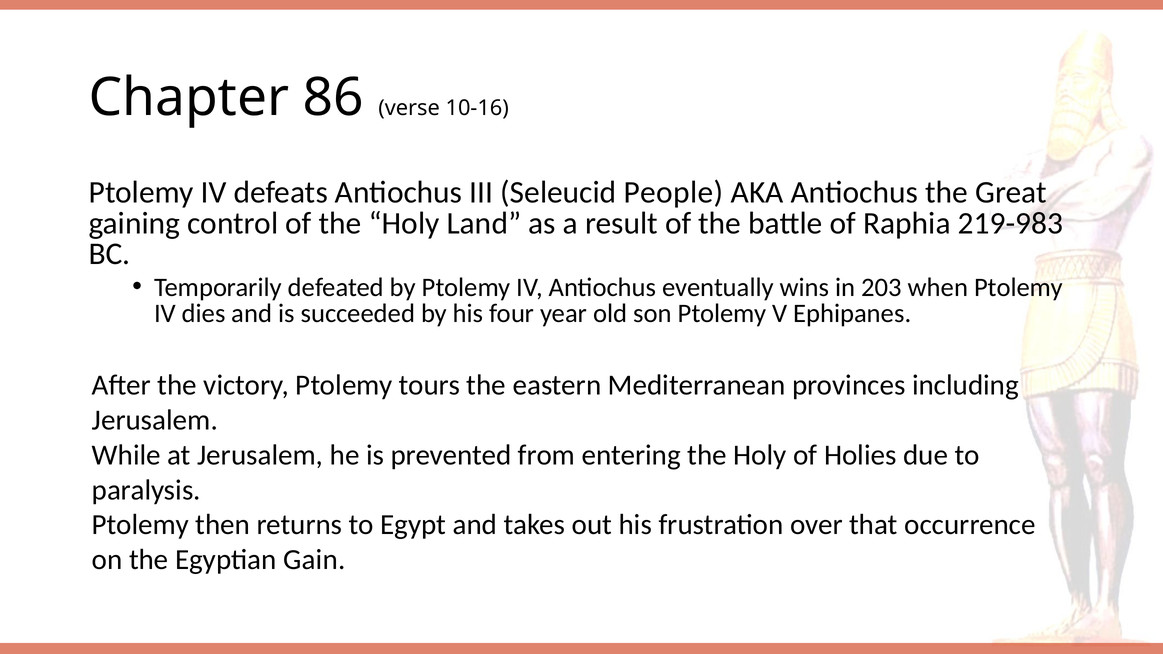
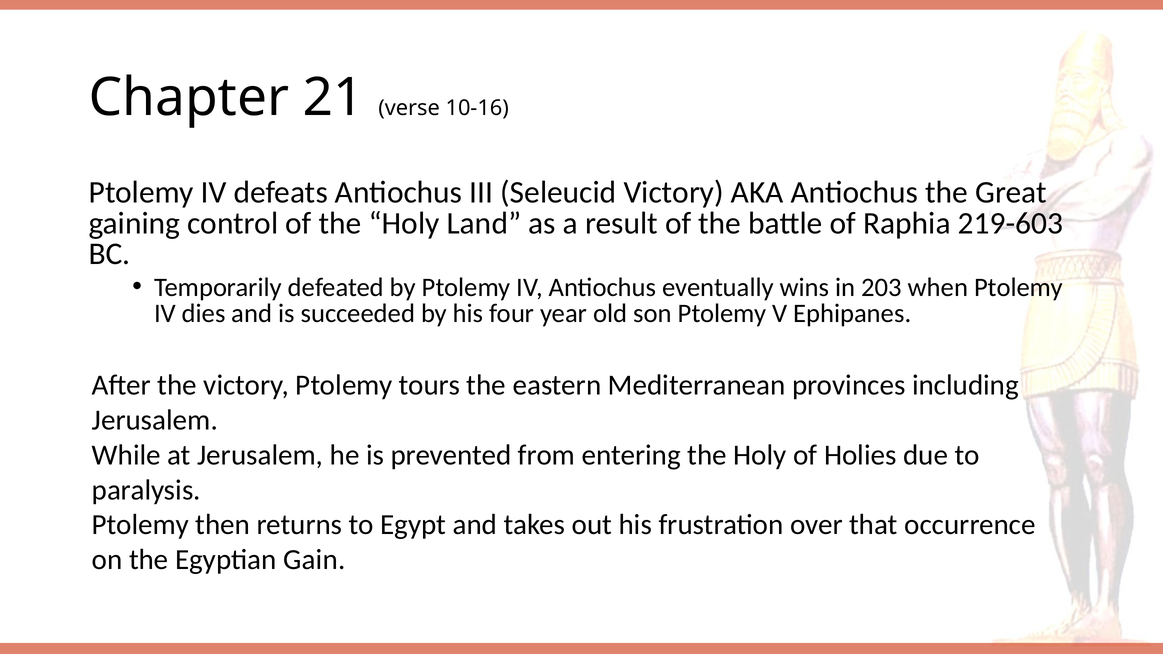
86: 86 -> 21
Seleucid People: People -> Victory
219-983: 219-983 -> 219-603
